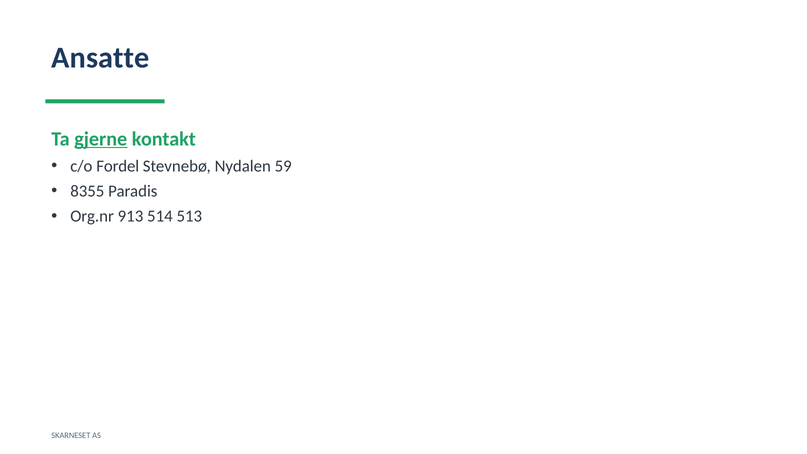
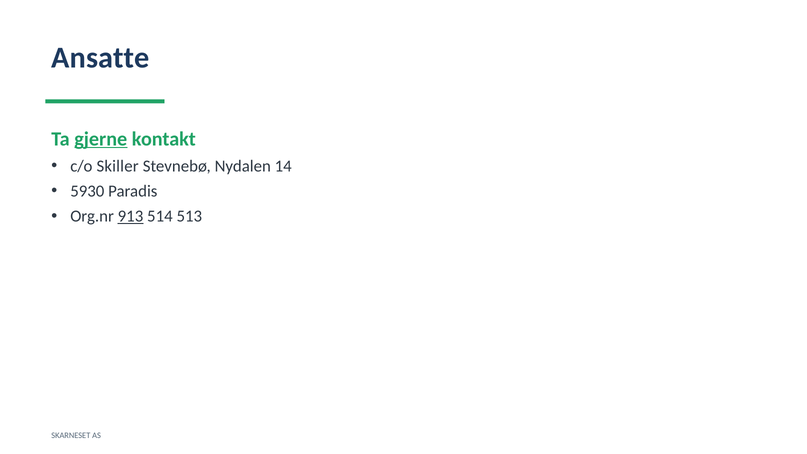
Fordel: Fordel -> Skiller
59: 59 -> 14
8355: 8355 -> 5930
913 underline: none -> present
